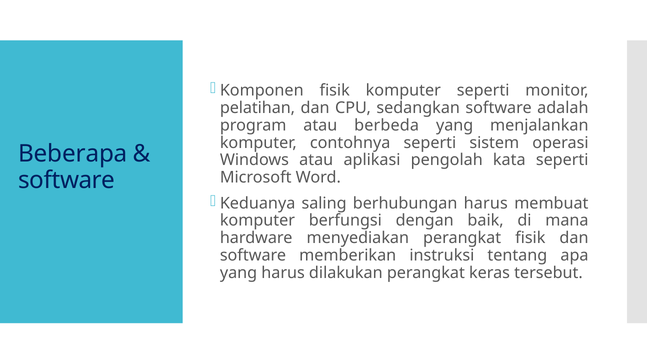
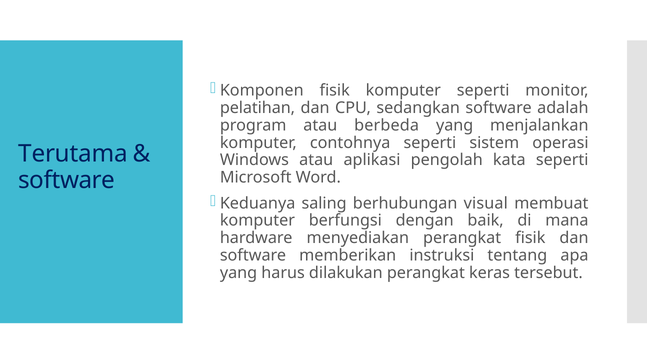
Beberapa: Beberapa -> Terutama
berhubungan harus: harus -> visual
